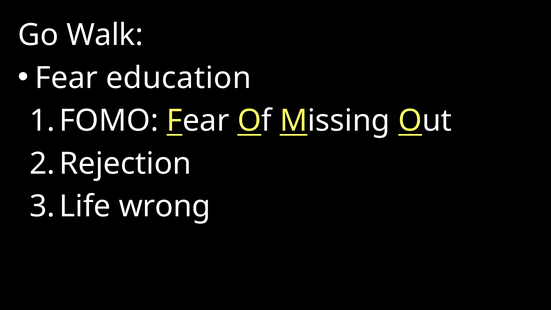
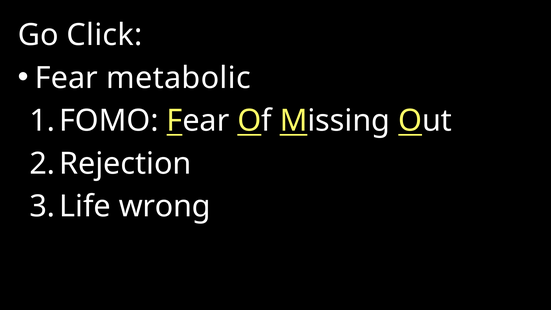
Walk: Walk -> Click
education: education -> metabolic
